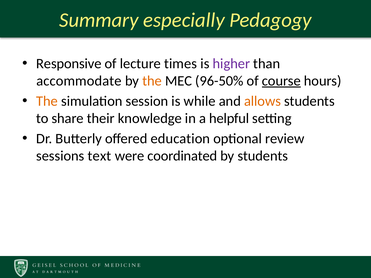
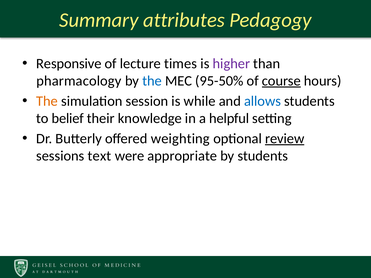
especially: especially -> attributes
accommodate: accommodate -> pharmacology
the at (152, 81) colour: orange -> blue
96-50%: 96-50% -> 95-50%
allows colour: orange -> blue
share: share -> belief
education: education -> weighting
review underline: none -> present
coordinated: coordinated -> appropriate
